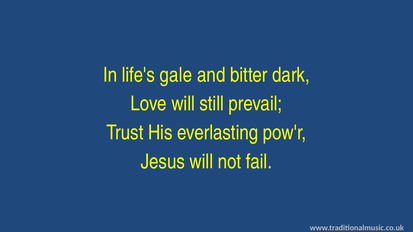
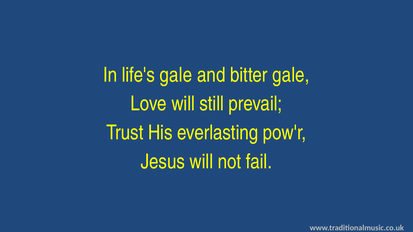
bitter dark: dark -> gale
